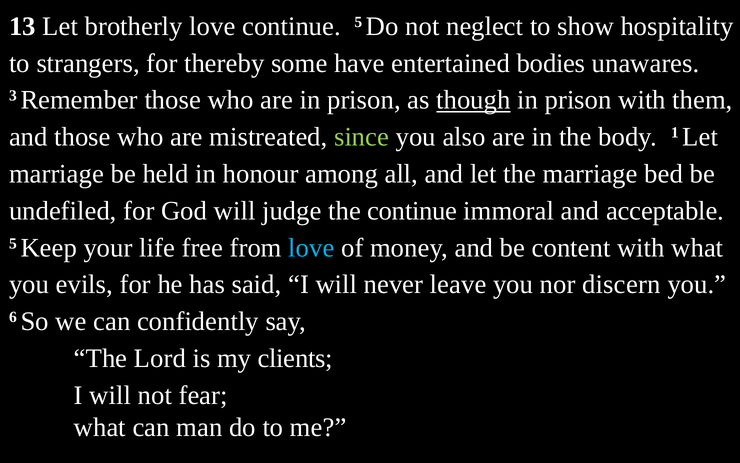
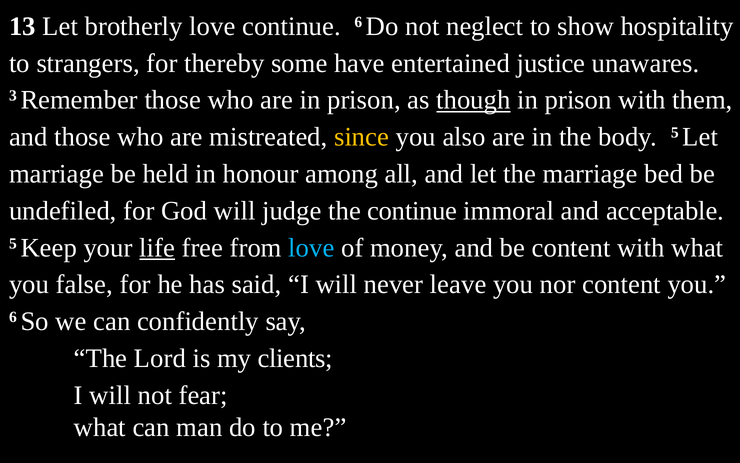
continue 5: 5 -> 6
bodies: bodies -> justice
since colour: light green -> yellow
body 1: 1 -> 5
life underline: none -> present
evils: evils -> false
nor discern: discern -> content
